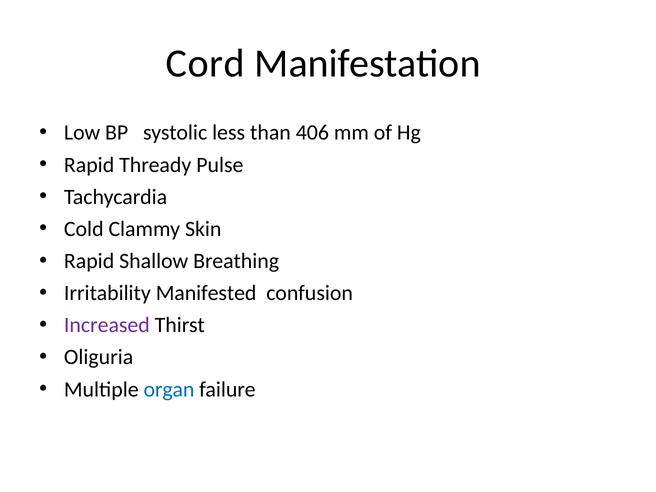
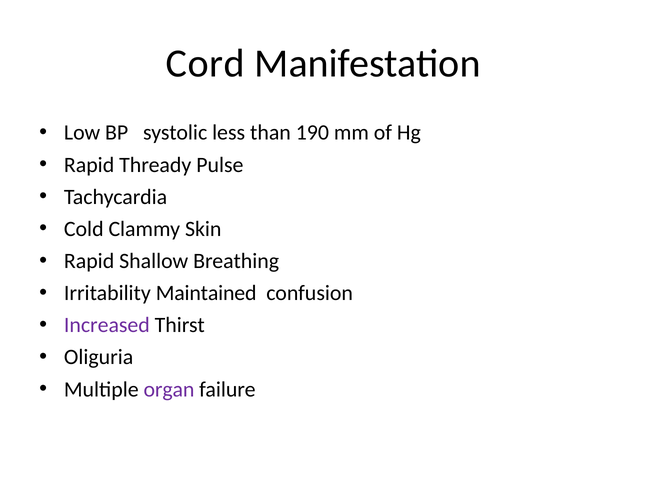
406: 406 -> 190
Manifested: Manifested -> Maintained
organ colour: blue -> purple
